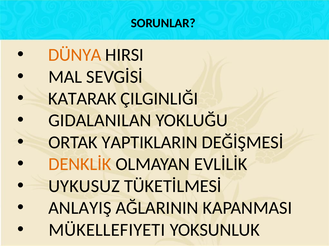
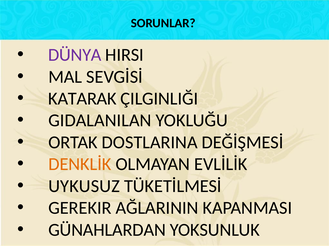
DÜNYA colour: orange -> purple
YAPTIKLARIN: YAPTIKLARIN -> DOSTLARINA
ANLAYIŞ: ANLAYIŞ -> GEREKIR
MÜKELLEFIYETI: MÜKELLEFIYETI -> GÜNAHLARDAN
